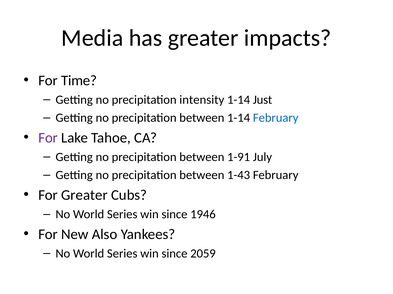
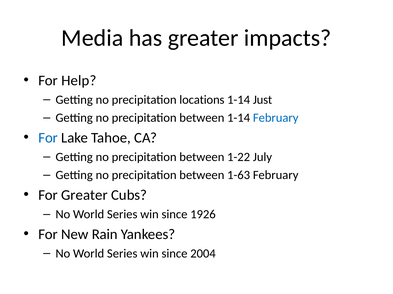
Time: Time -> Help
intensity: intensity -> locations
For at (48, 138) colour: purple -> blue
1-91: 1-91 -> 1-22
1-43: 1-43 -> 1-63
1946: 1946 -> 1926
Also: Also -> Rain
2059: 2059 -> 2004
